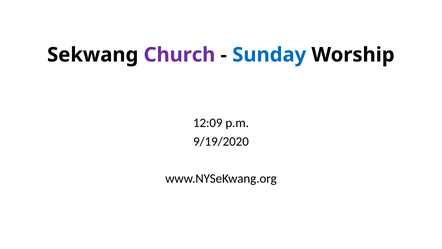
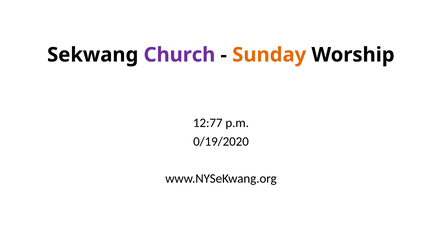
Sunday colour: blue -> orange
12:09: 12:09 -> 12:77
9/19/2020: 9/19/2020 -> 0/19/2020
